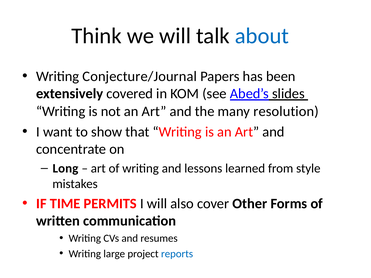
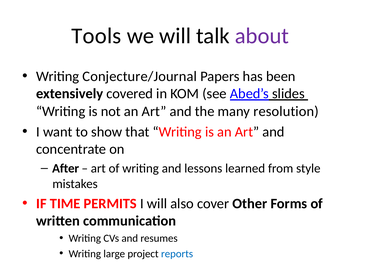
Think: Think -> Tools
about colour: blue -> purple
Long: Long -> After
